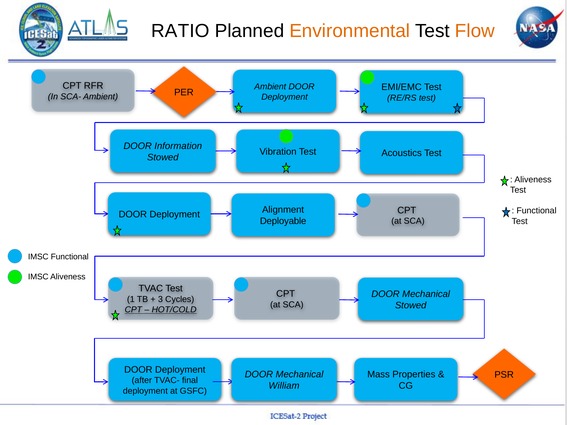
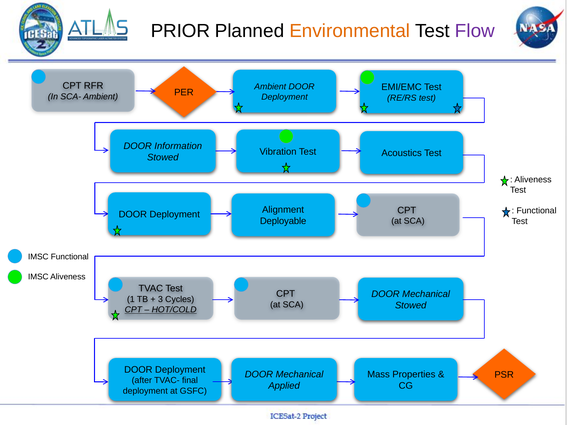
RATIO: RATIO -> PRIOR
Flow colour: orange -> purple
William: William -> Applied
